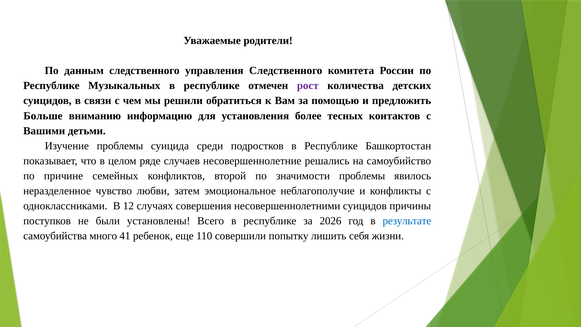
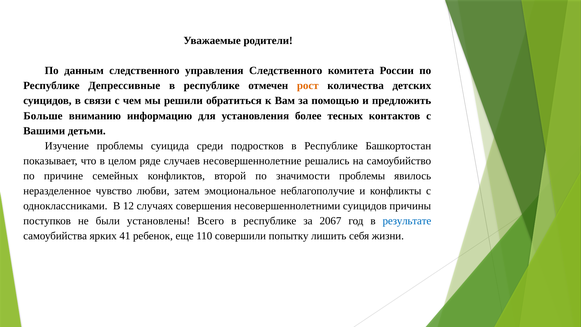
Музыкальных: Музыкальных -> Депрессивные
рост colour: purple -> orange
2026: 2026 -> 2067
много: много -> ярких
